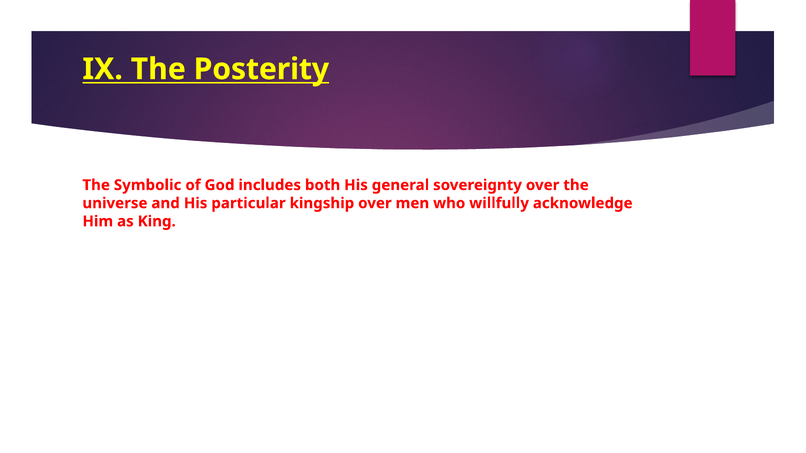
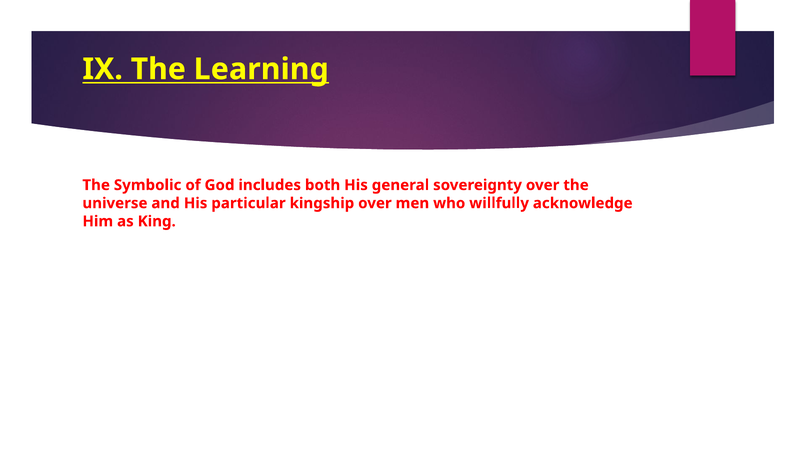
Posterity: Posterity -> Learning
